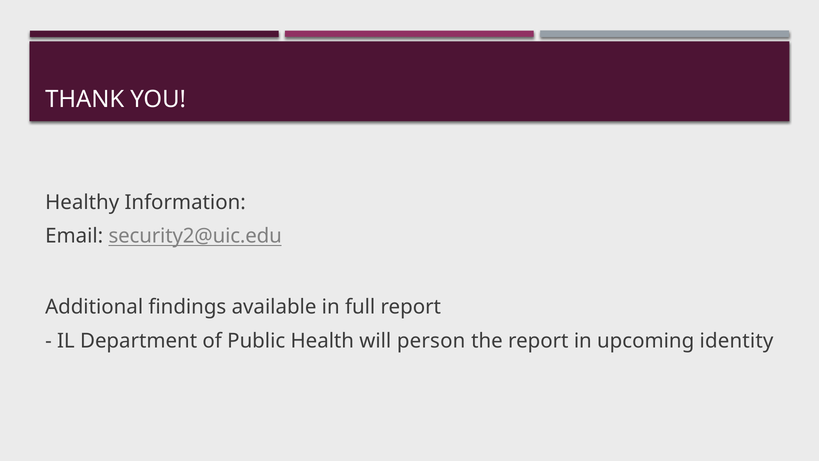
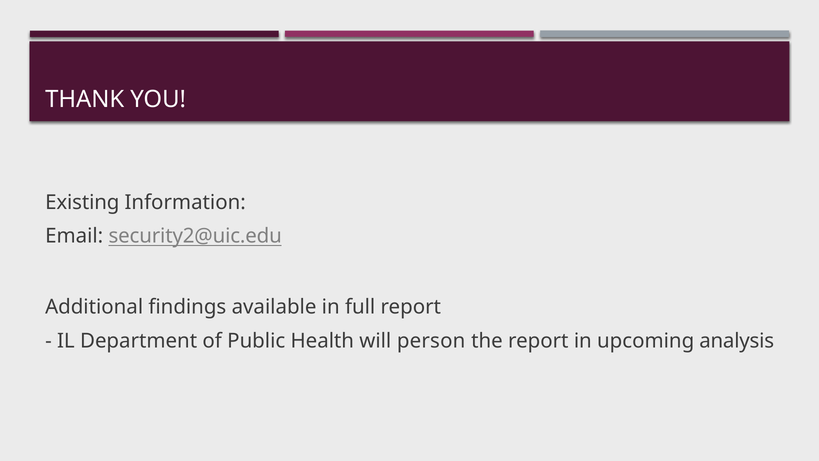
Healthy: Healthy -> Existing
identity: identity -> analysis
